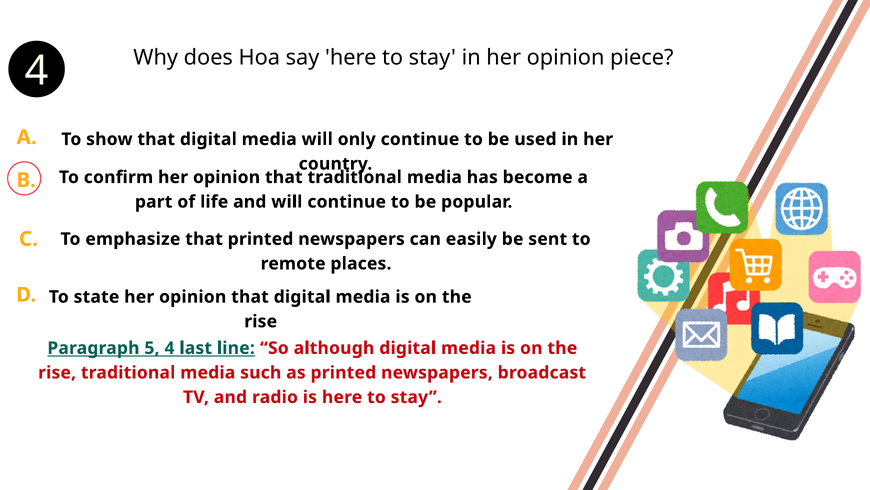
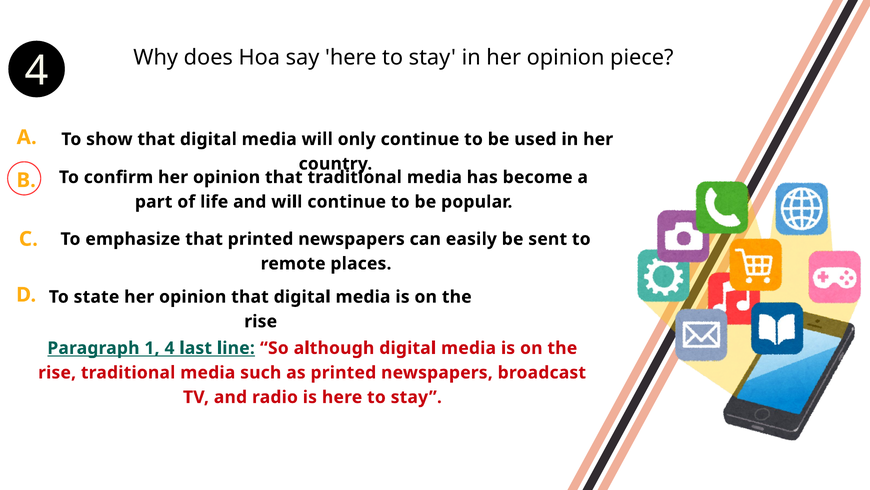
5: 5 -> 1
